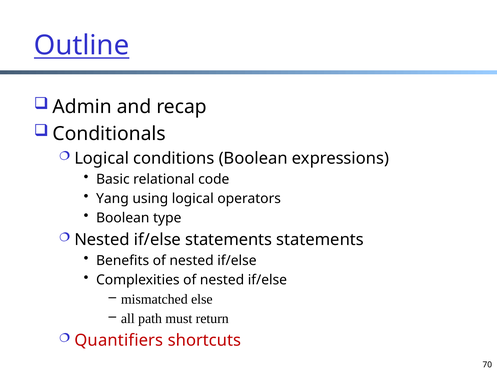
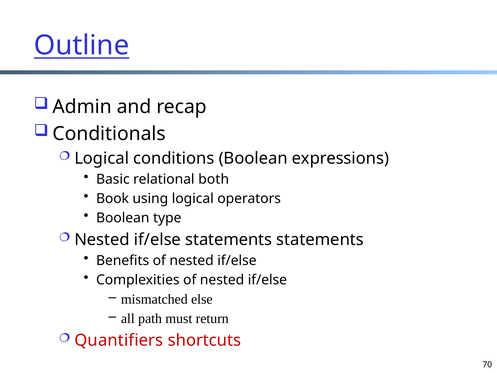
code: code -> both
Yang: Yang -> Book
